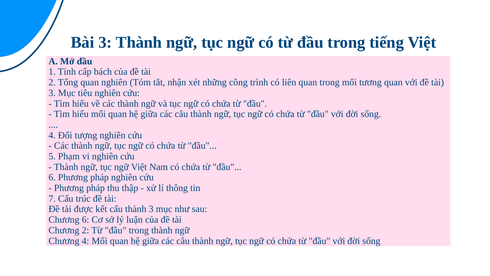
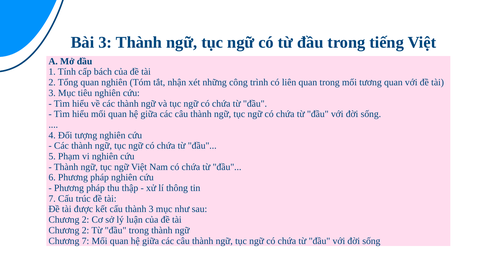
6 at (86, 219): 6 -> 2
Chương 4: 4 -> 7
